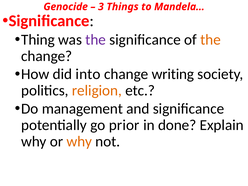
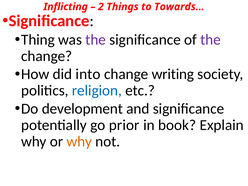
Genocide: Genocide -> Inflicting
3: 3 -> 2
Mandela…: Mandela… -> Towards…
the at (211, 40) colour: orange -> purple
religion colour: orange -> blue
management: management -> development
done: done -> book
